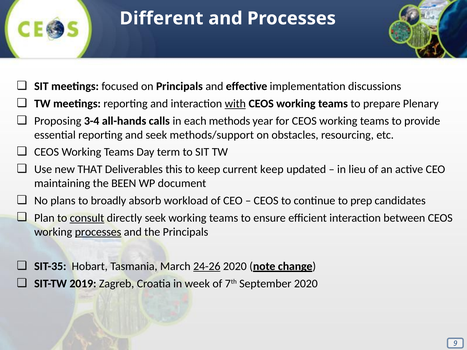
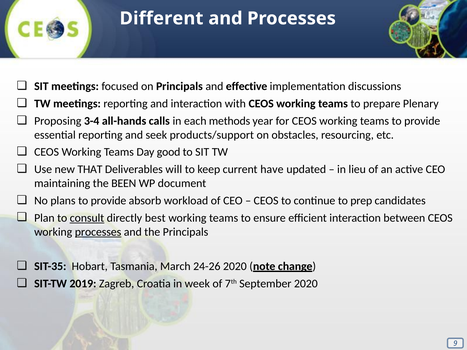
with underline: present -> none
methods/support: methods/support -> products/support
term: term -> good
this: this -> will
current keep: keep -> have
plans to broadly: broadly -> provide
directly seek: seek -> best
24-26 underline: present -> none
